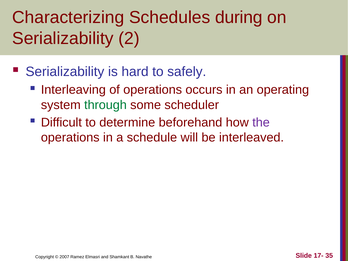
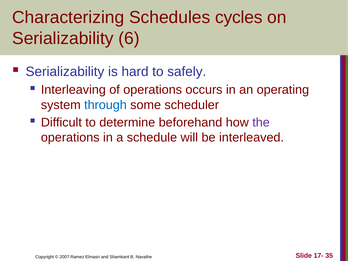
during: during -> cycles
2: 2 -> 6
through colour: green -> blue
